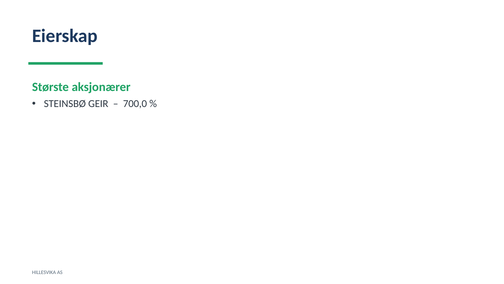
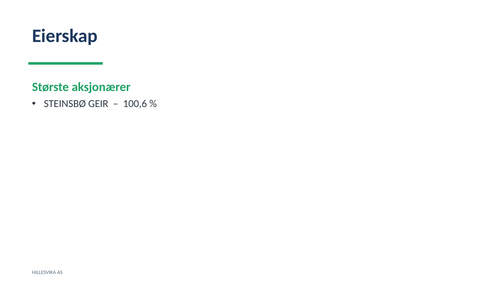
700,0: 700,0 -> 100,6
